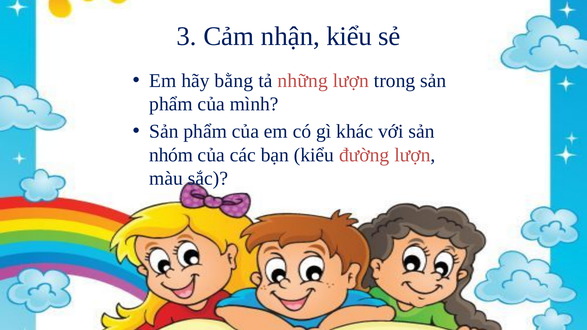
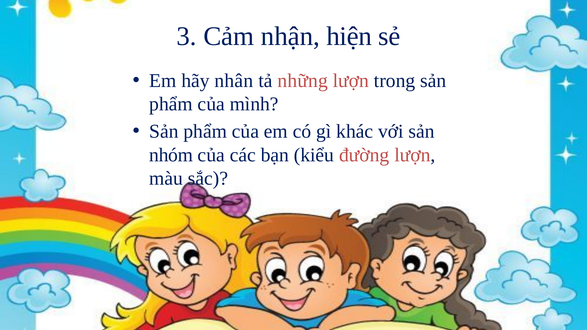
nhận kiểu: kiểu -> hiện
bằng: bằng -> nhân
